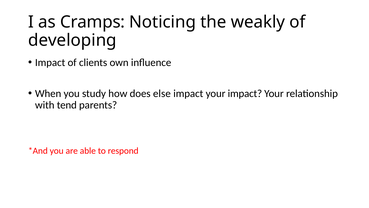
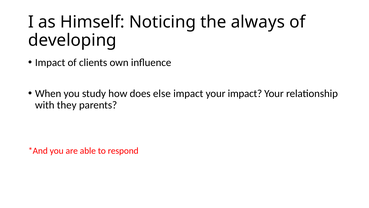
Cramps: Cramps -> Himself
weakly: weakly -> always
tend: tend -> they
